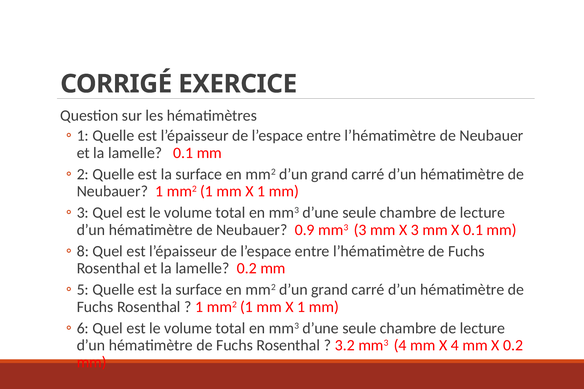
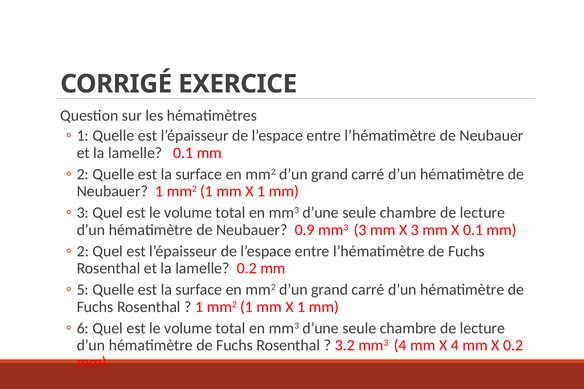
8 at (83, 251): 8 -> 2
